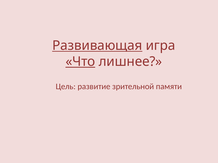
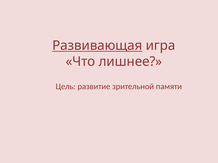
Что underline: present -> none
